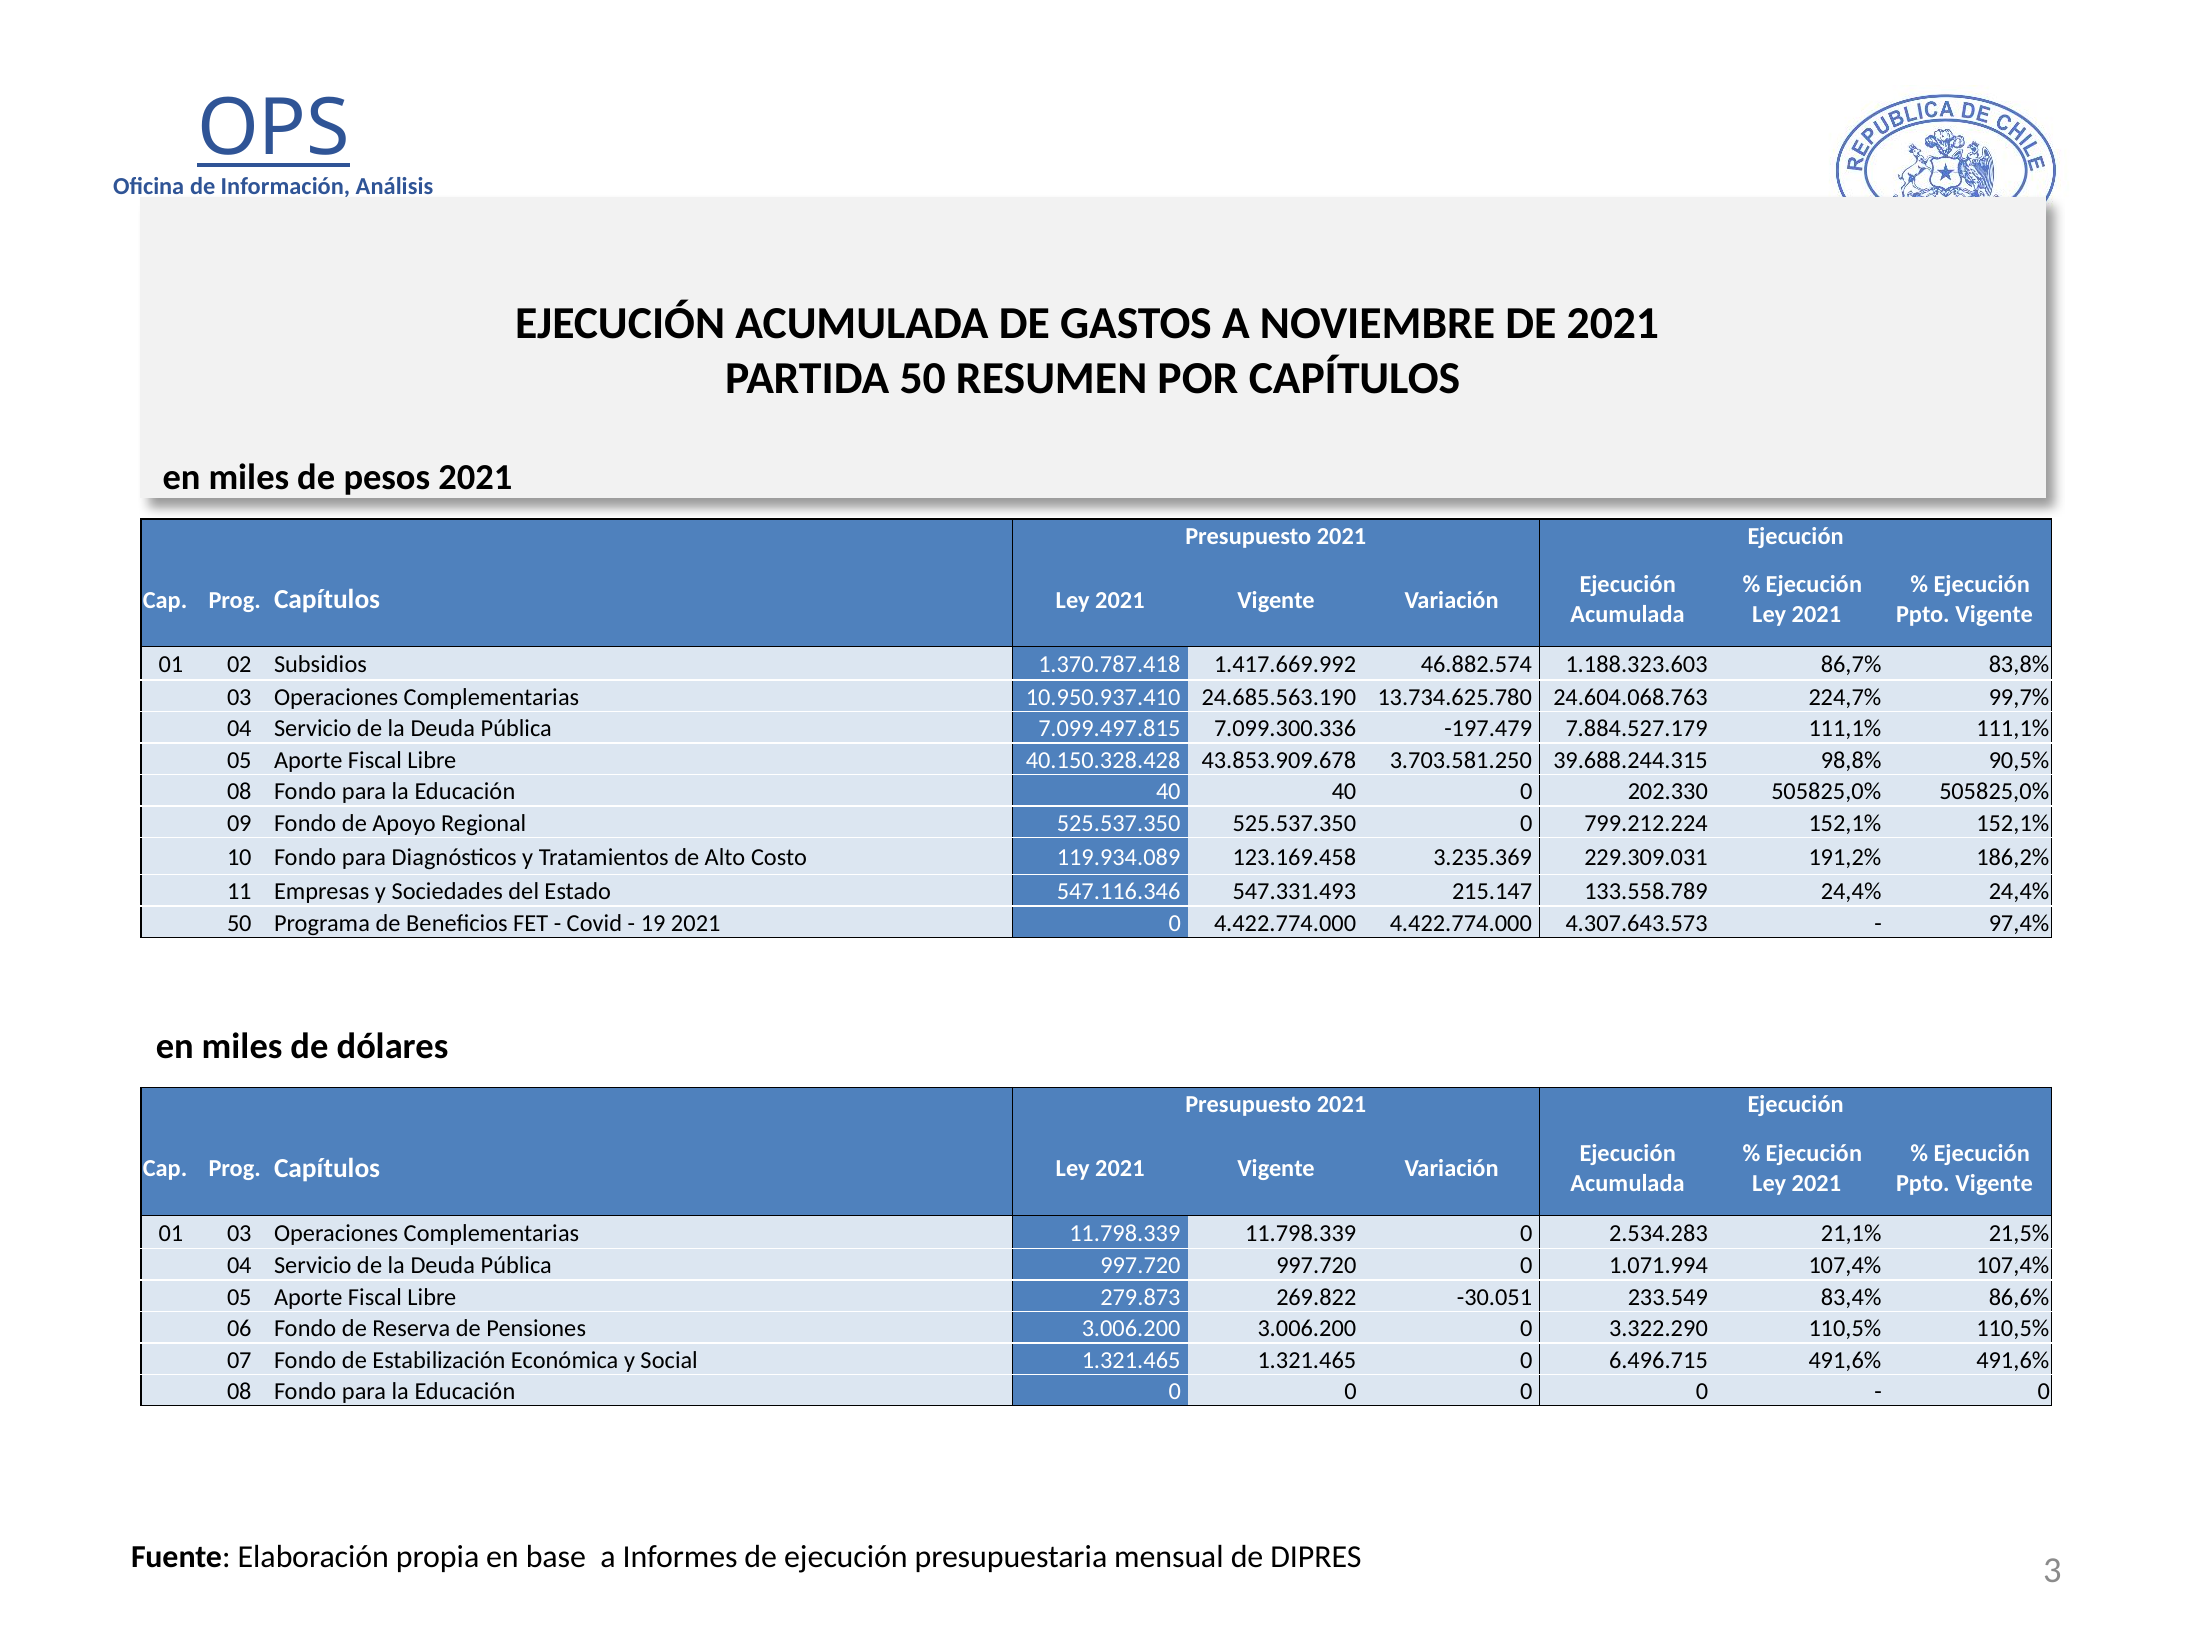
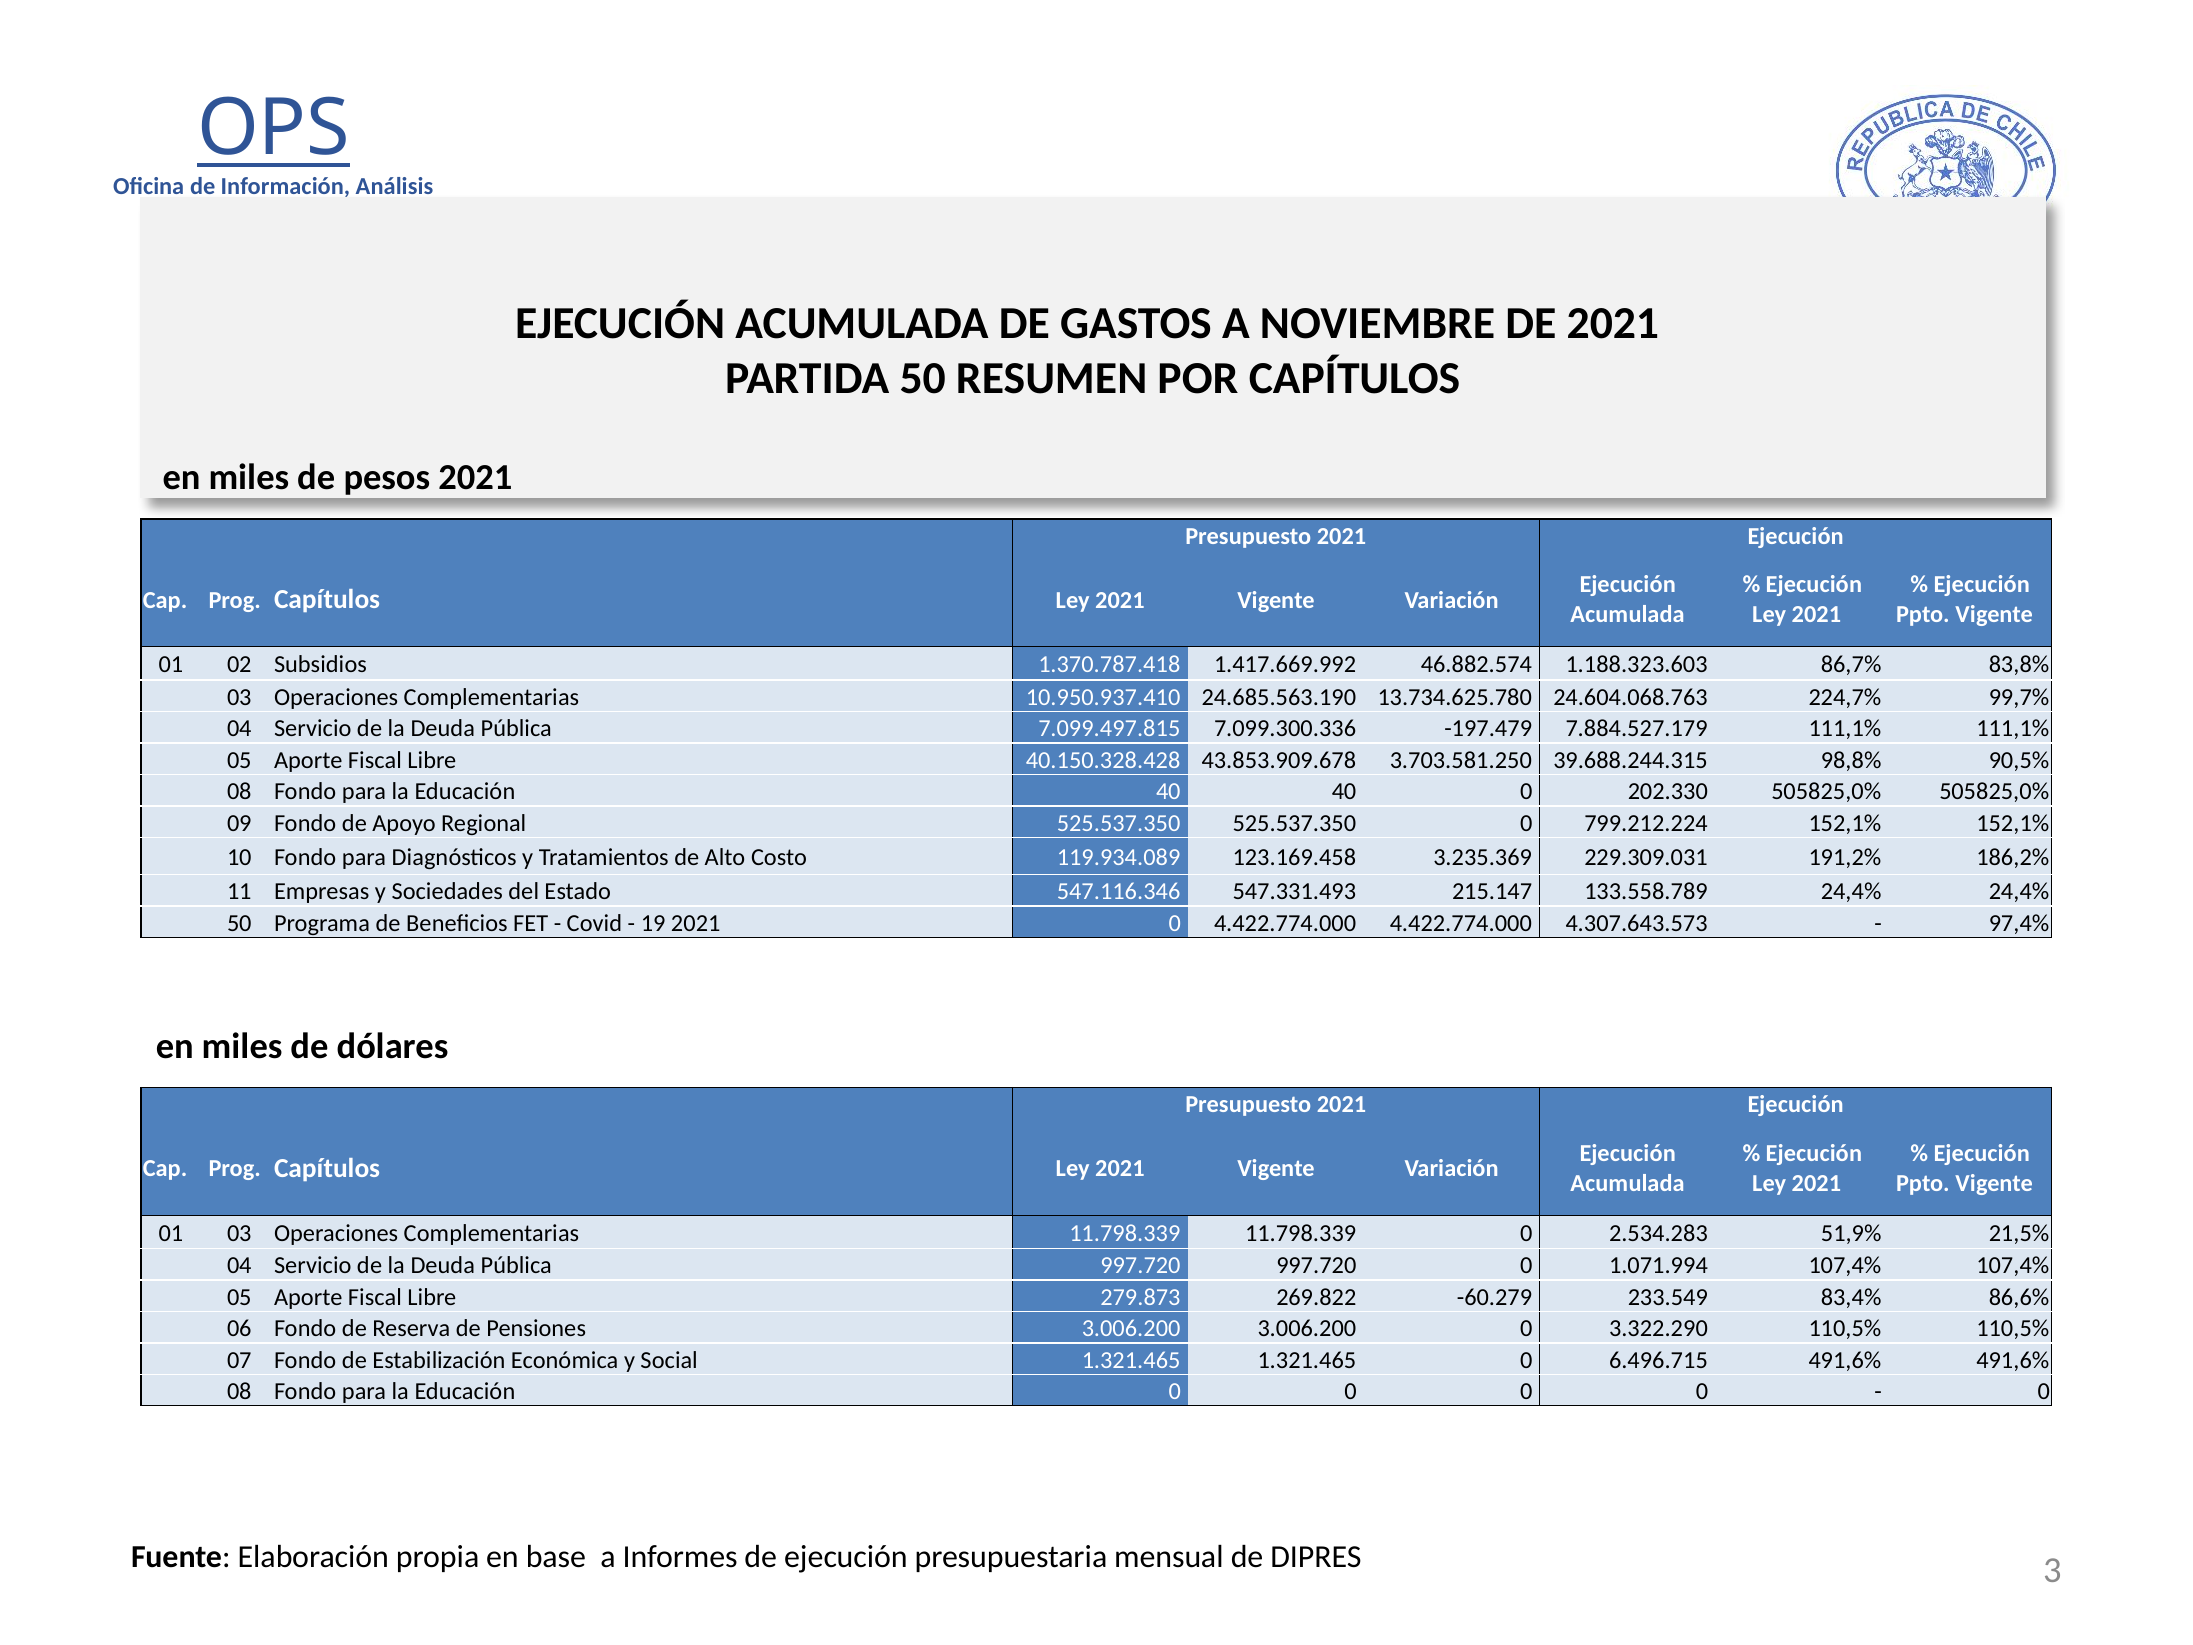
21,1%: 21,1% -> 51,9%
-30.051: -30.051 -> -60.279
